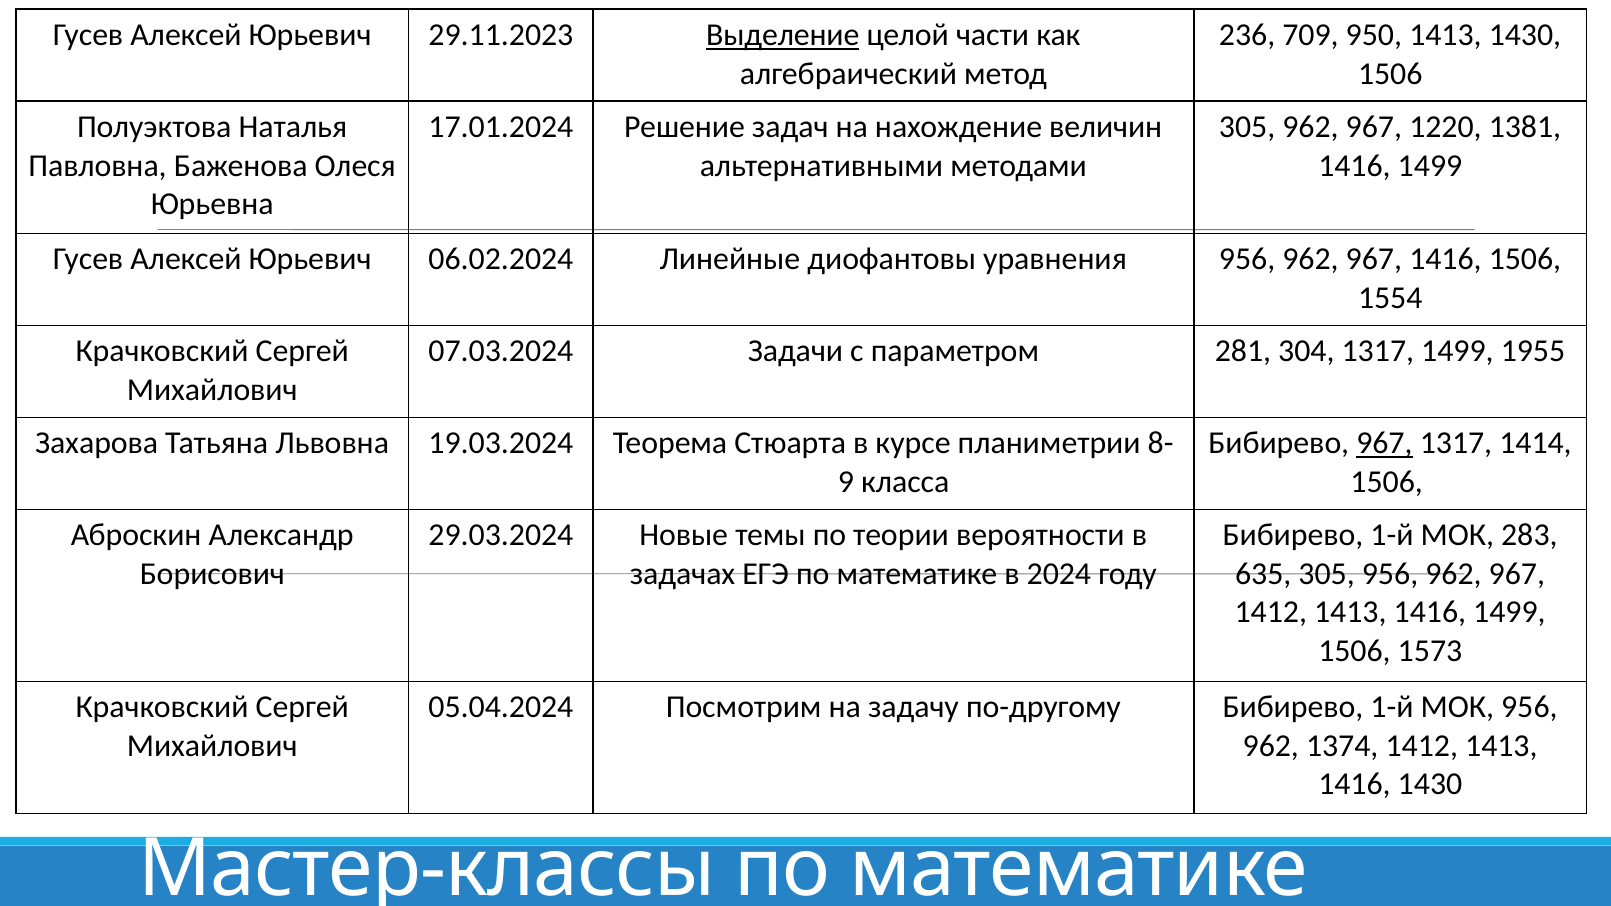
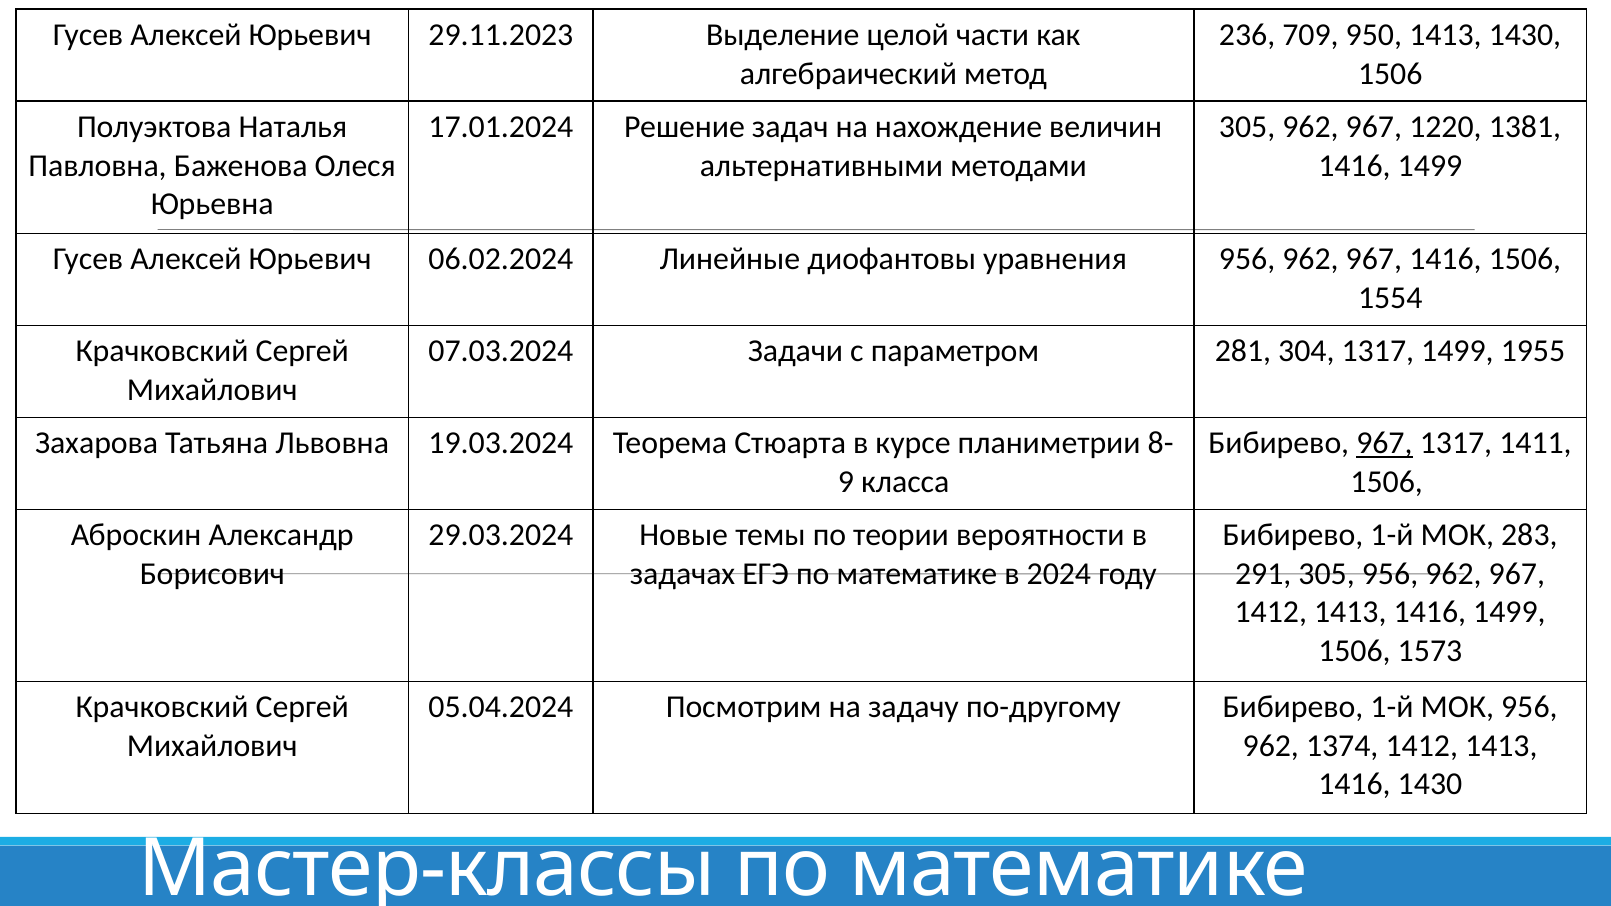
Выделение underline: present -> none
1414: 1414 -> 1411
635: 635 -> 291
